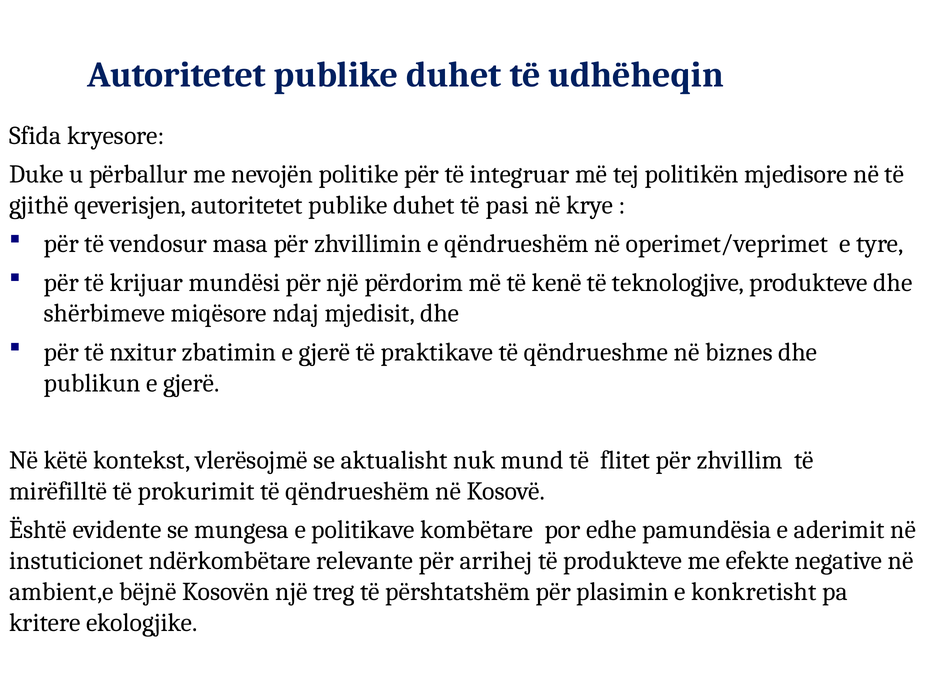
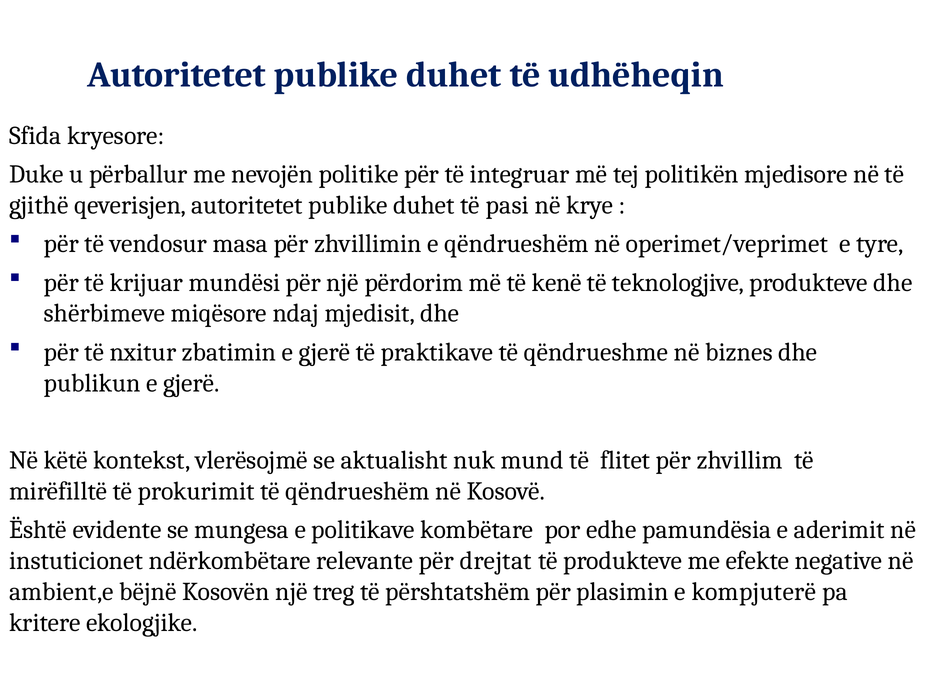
arrihej: arrihej -> drejtat
konkretisht: konkretisht -> kompjuterë
